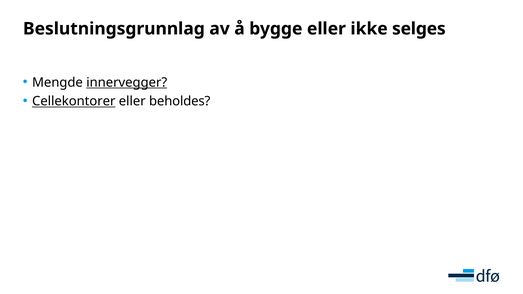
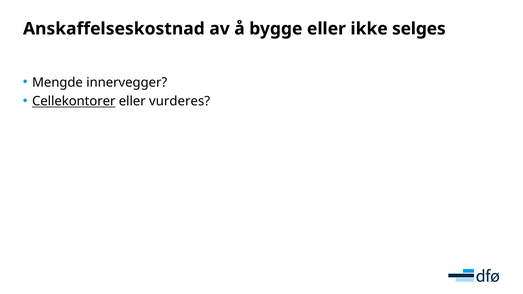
Beslutningsgrunnlag: Beslutningsgrunnlag -> Anskaffelseskostnad
innervegger underline: present -> none
beholdes: beholdes -> vurderes
